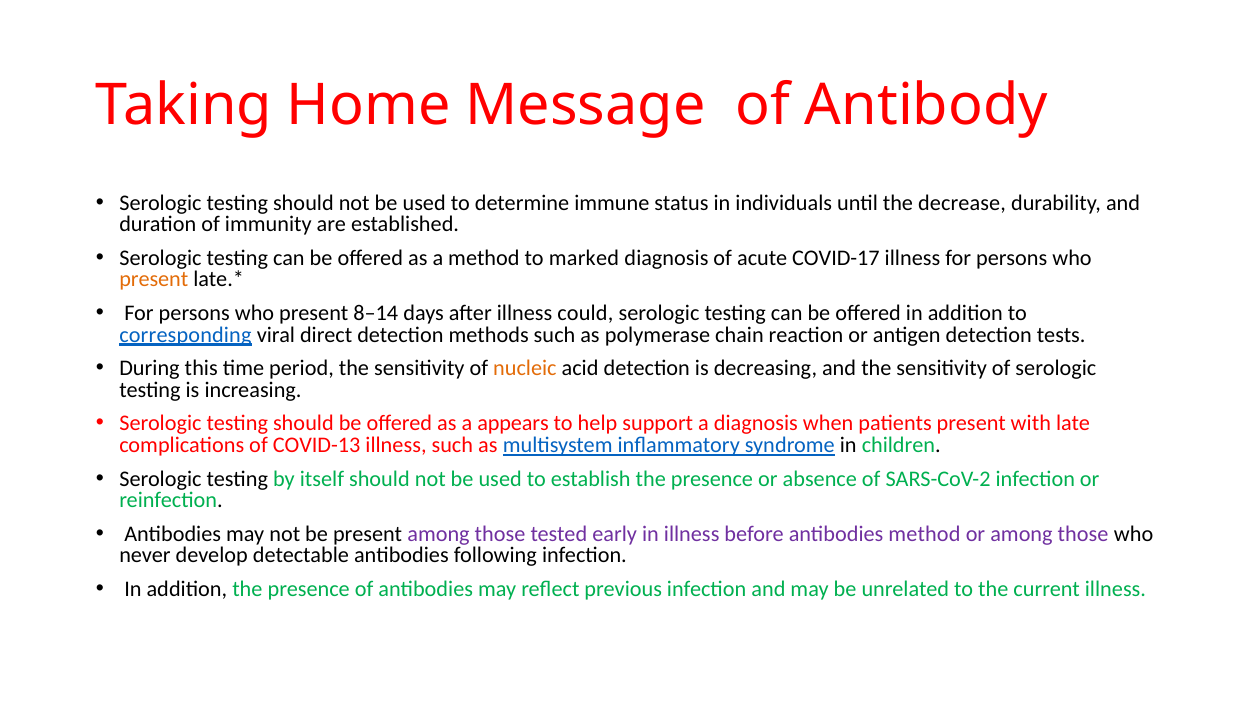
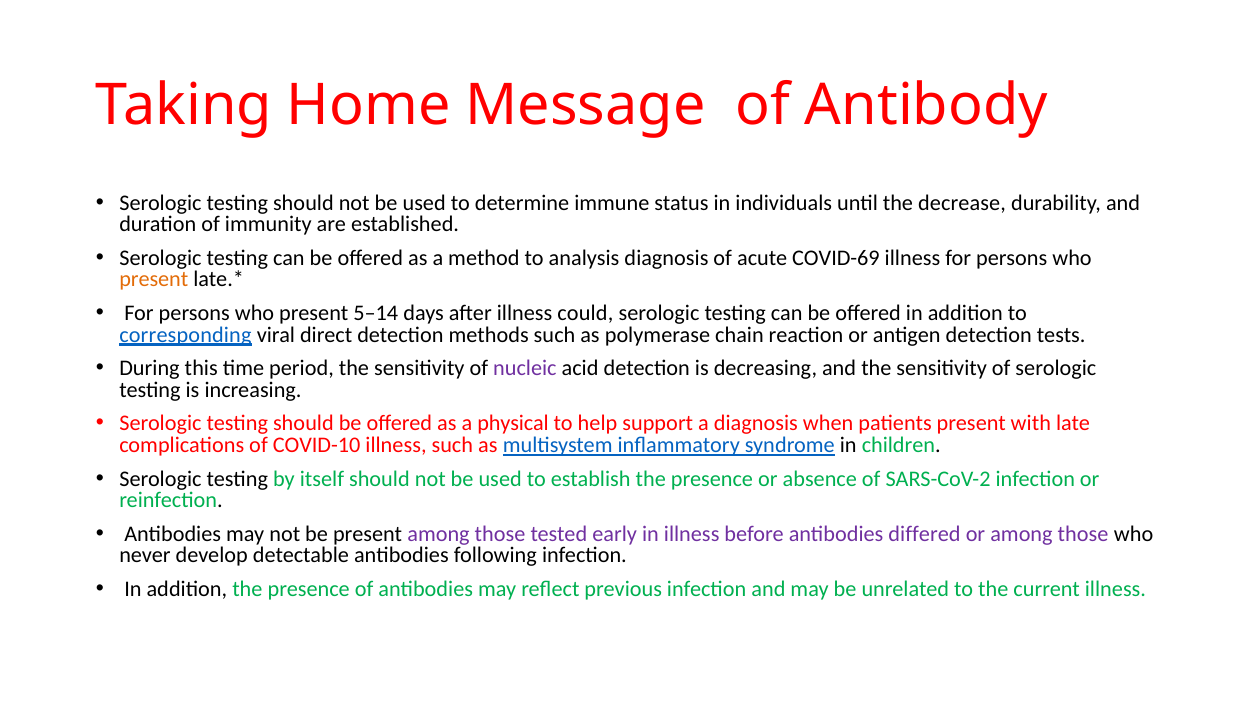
marked: marked -> analysis
COVID-17: COVID-17 -> COVID-69
8–14: 8–14 -> 5–14
nucleic colour: orange -> purple
appears: appears -> physical
COVID-13: COVID-13 -> COVID-10
antibodies method: method -> differed
